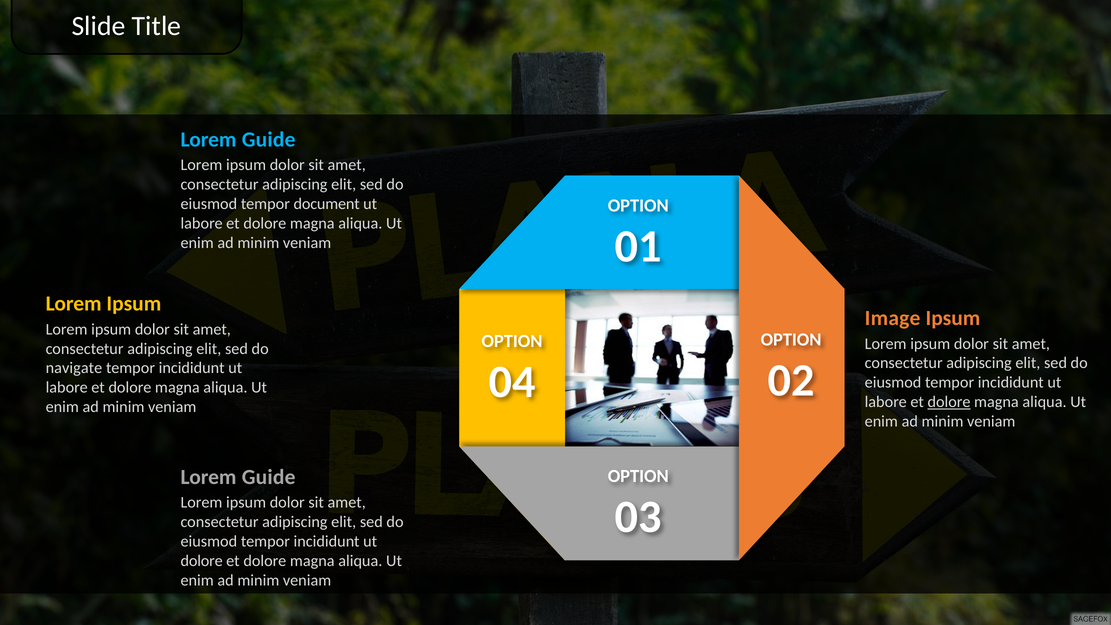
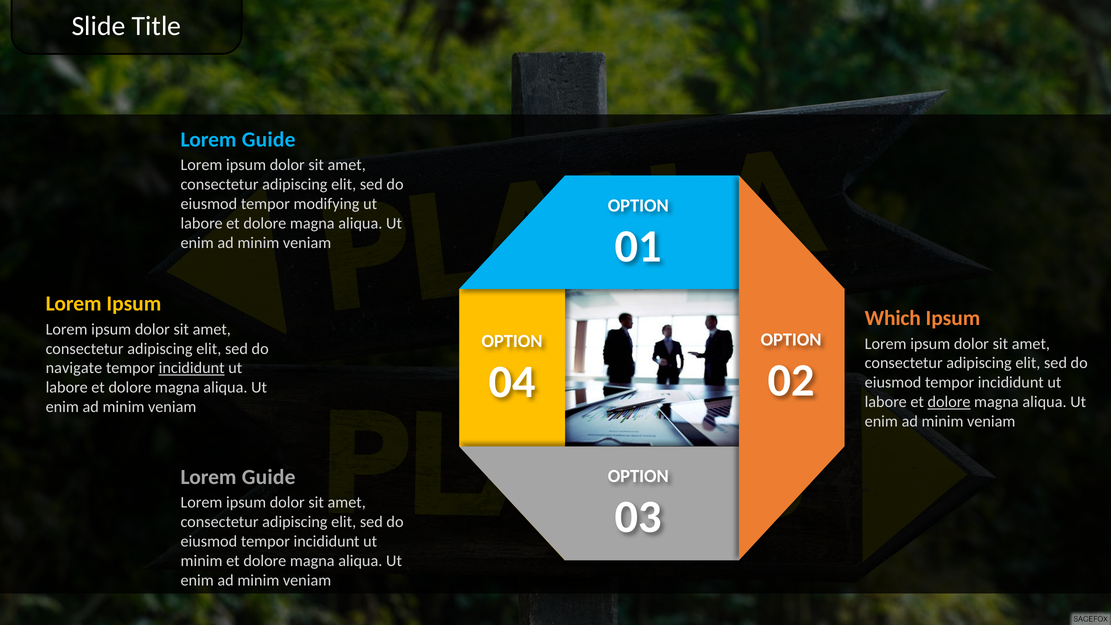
document: document -> modifying
Image: Image -> Which
incididunt at (192, 368) underline: none -> present
dolore at (202, 561): dolore -> minim
